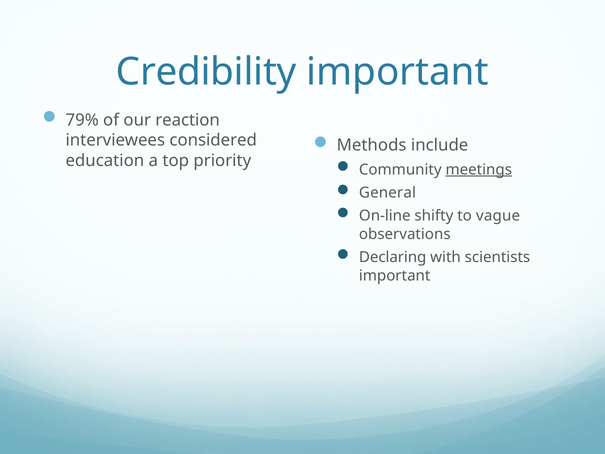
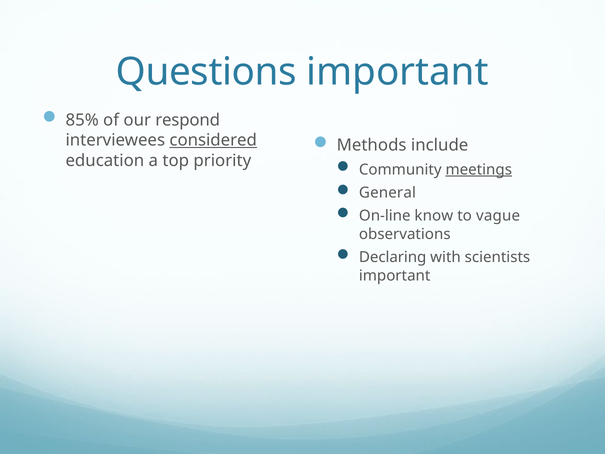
Credibility: Credibility -> Questions
79%: 79% -> 85%
reaction: reaction -> respond
considered underline: none -> present
shifty: shifty -> know
